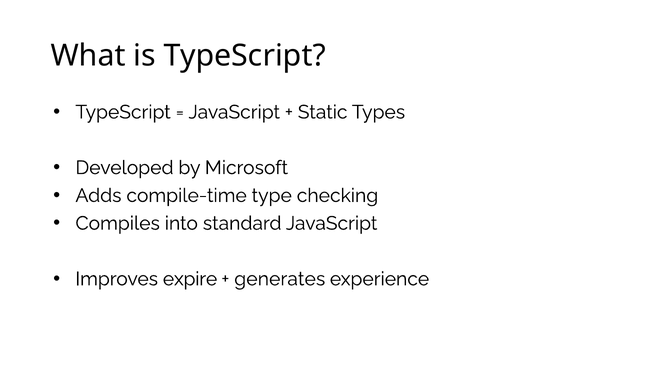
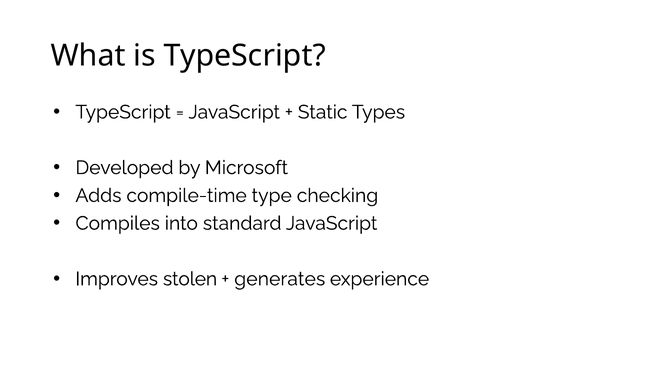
expire: expire -> stolen
